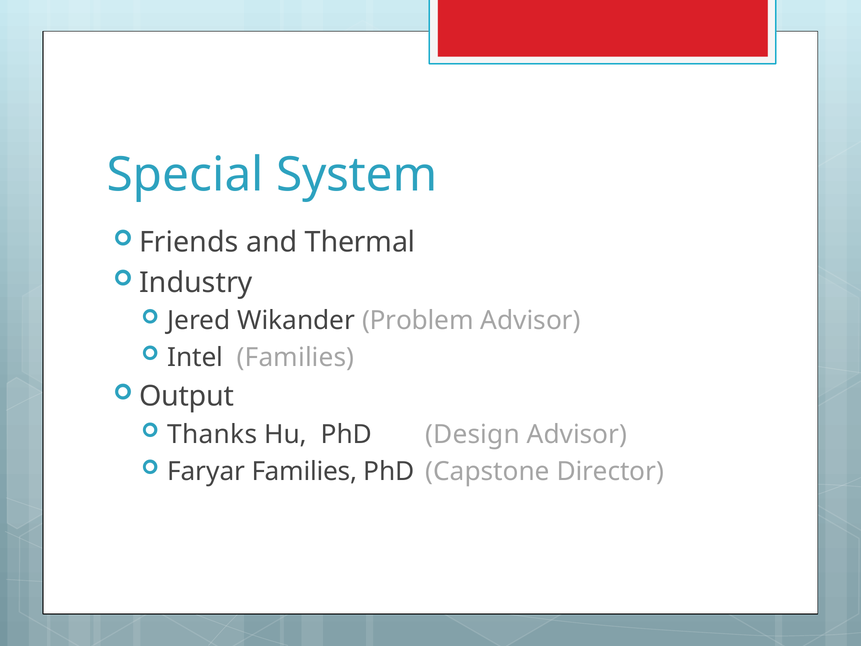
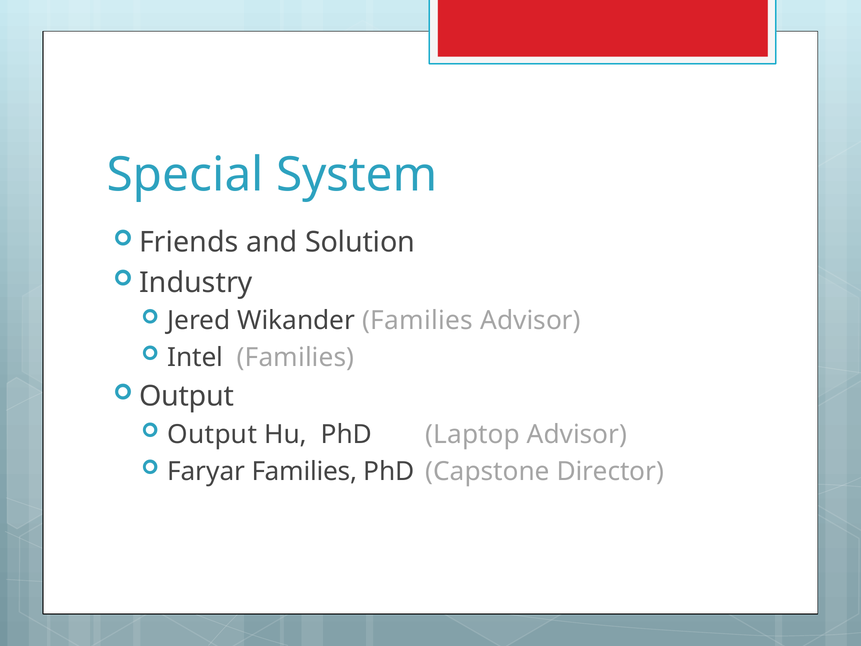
Thermal: Thermal -> Solution
Wikander Problem: Problem -> Families
Thanks at (212, 434): Thanks -> Output
Design: Design -> Laptop
